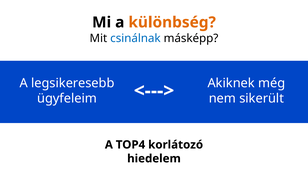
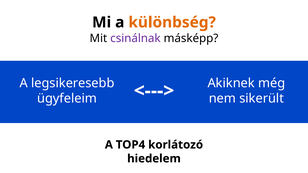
csinálnak colour: blue -> purple
